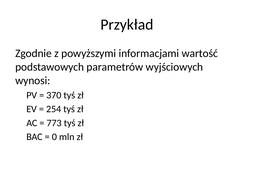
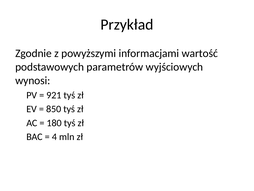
370: 370 -> 921
254: 254 -> 850
773: 773 -> 180
0: 0 -> 4
